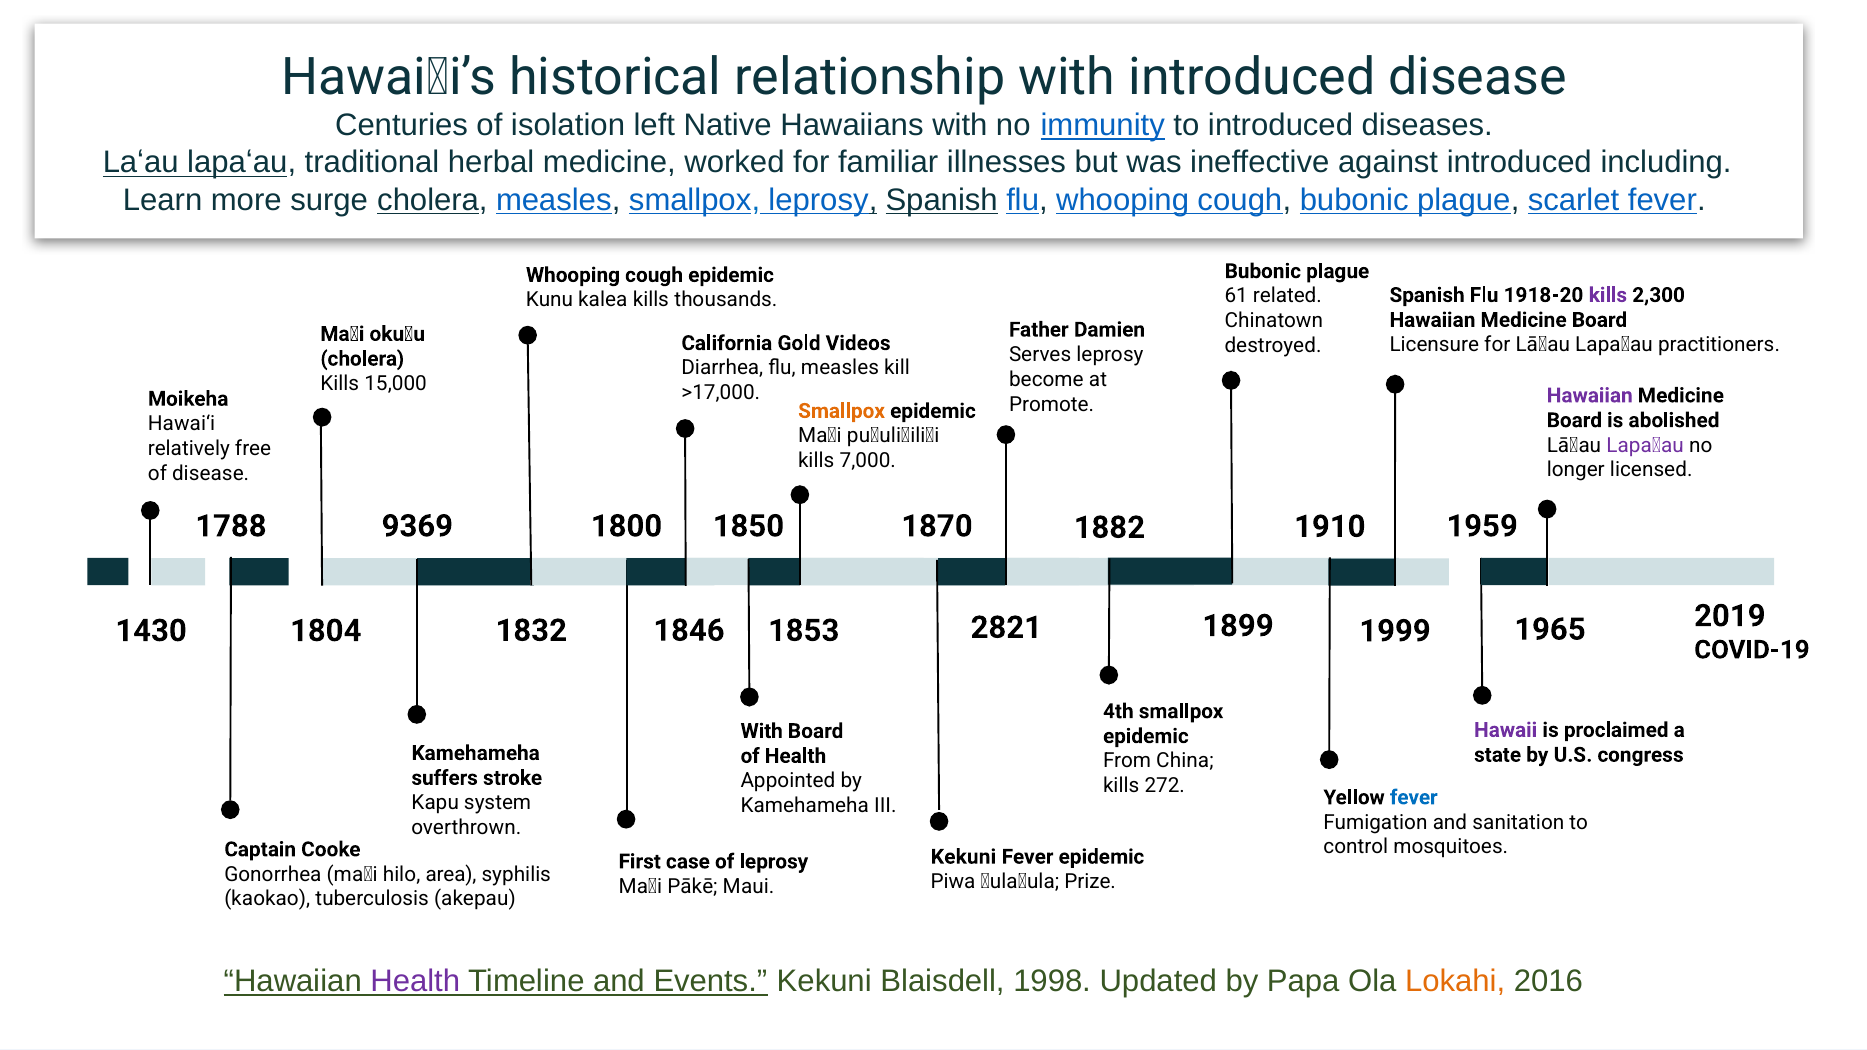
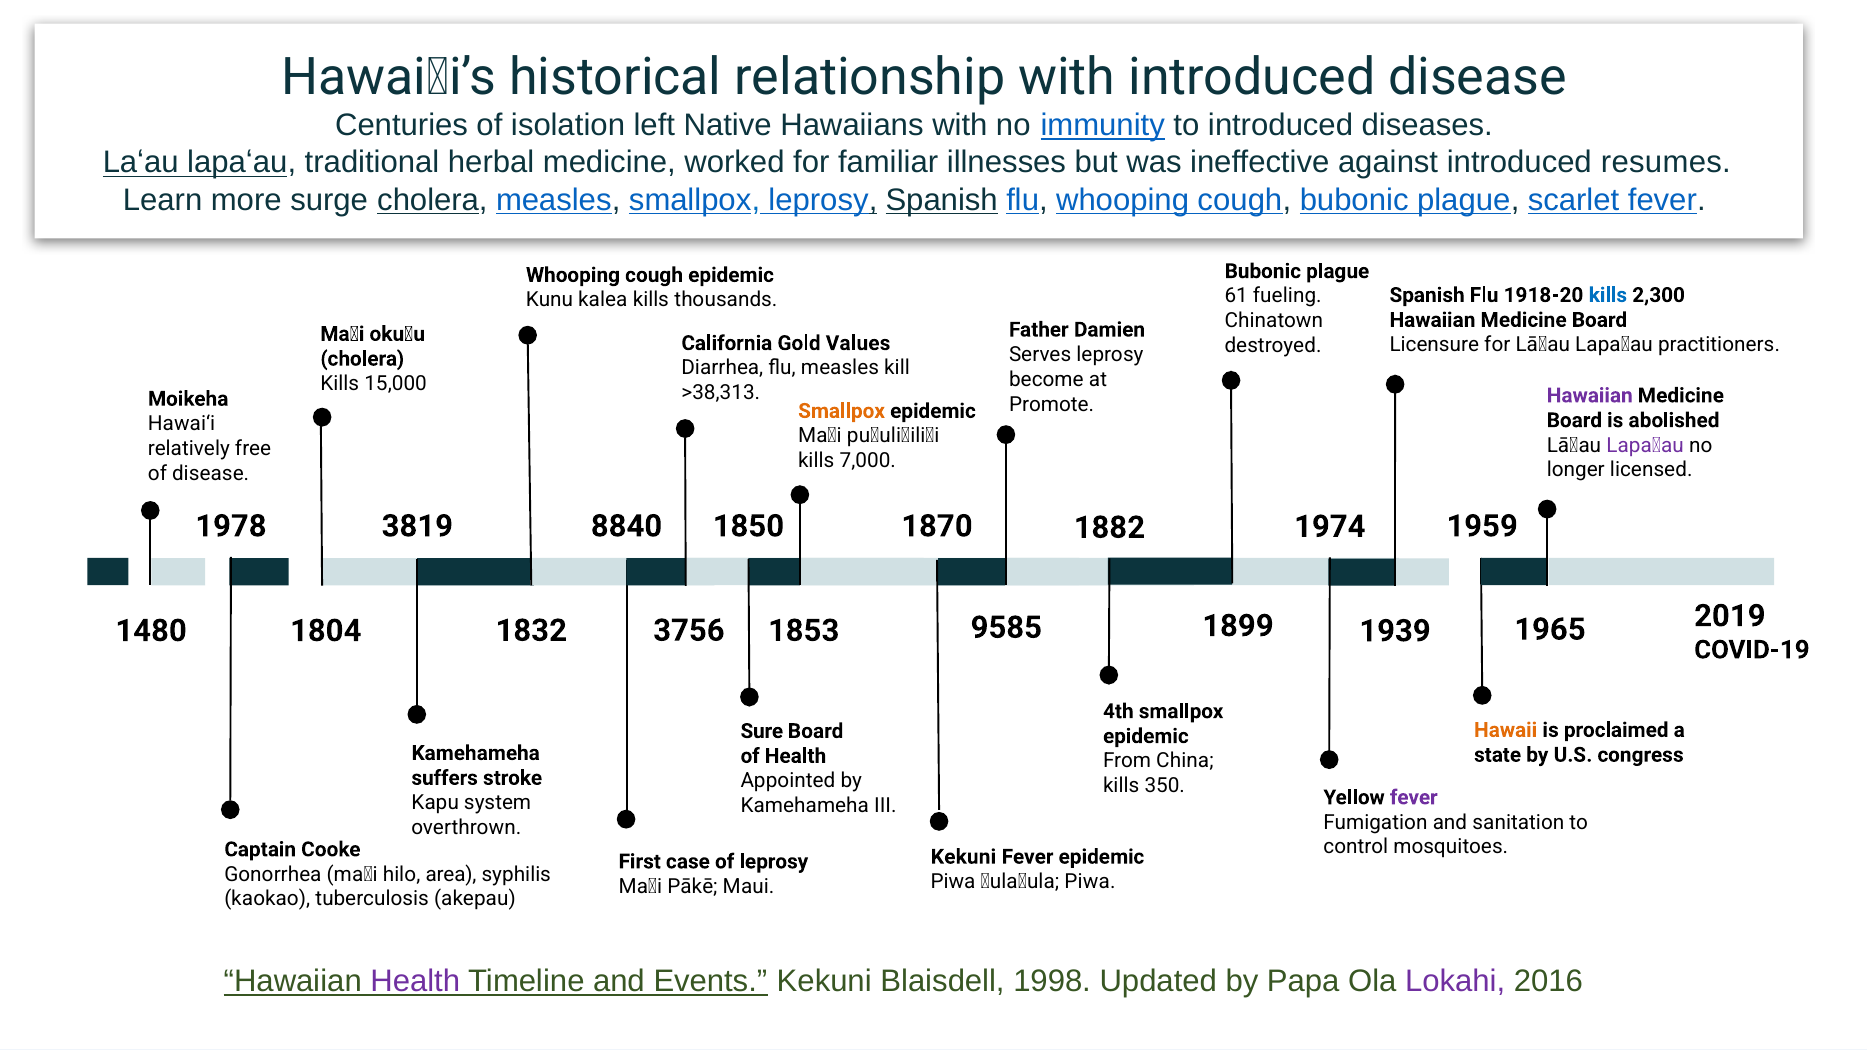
including: including -> resumes
kills at (1608, 295) colour: purple -> blue
related: related -> fueling
Videos: Videos -> Values
>17,000: >17,000 -> >38,313
1788: 1788 -> 1978
9369: 9369 -> 3819
1800: 1800 -> 8840
1910: 1910 -> 1974
2821: 2821 -> 9585
1846: 1846 -> 3756
1430: 1430 -> 1480
1999: 1999 -> 1939
Hawaii colour: purple -> orange
With at (762, 731): With -> Sure
272: 272 -> 350
fever at (1414, 798) colour: blue -> purple
ʻulaʻula Prize: Prize -> Piwa
Lokahi colour: orange -> purple
